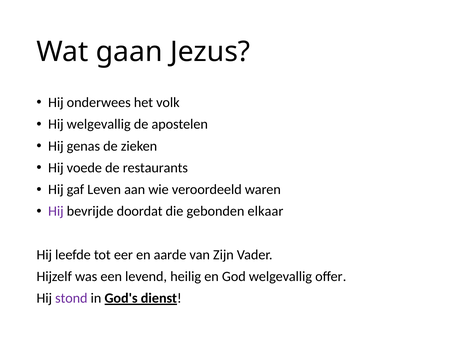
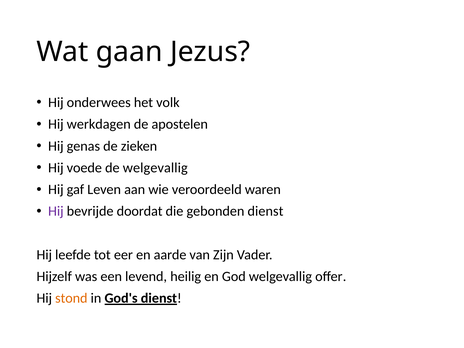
Hij welgevallig: welgevallig -> werkdagen
de restaurants: restaurants -> welgevallig
gebonden elkaar: elkaar -> dienst
stond colour: purple -> orange
